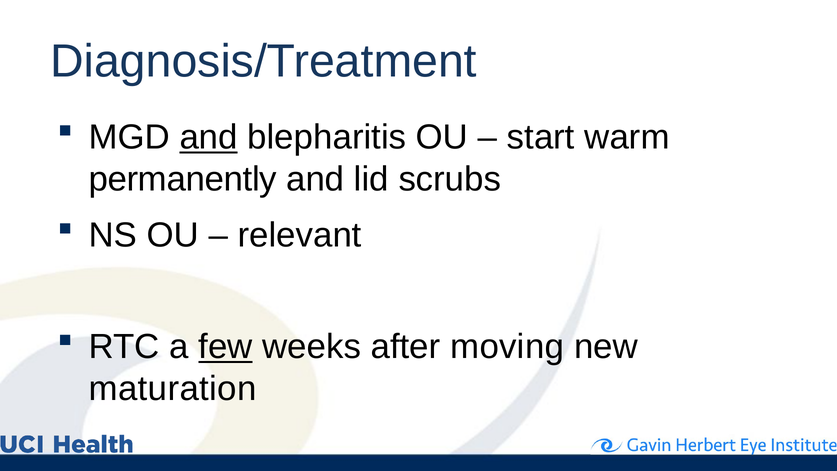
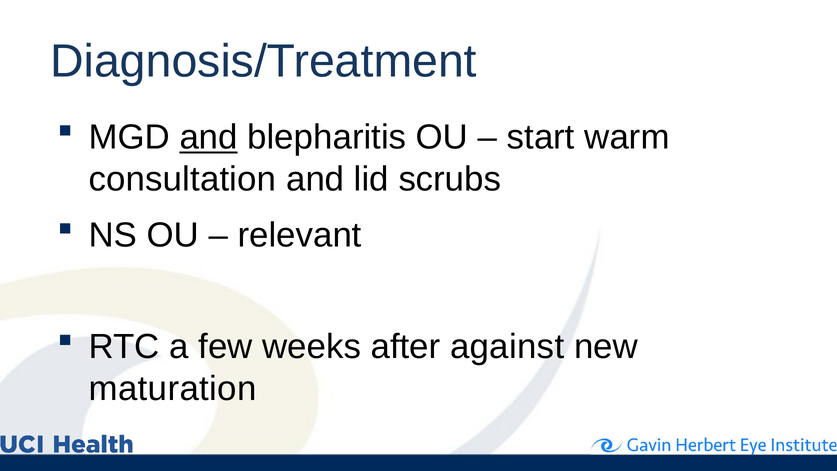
permanently: permanently -> consultation
few underline: present -> none
moving: moving -> against
